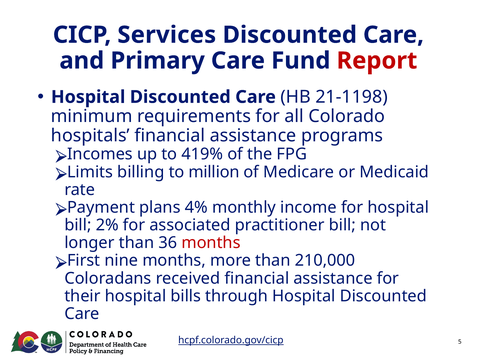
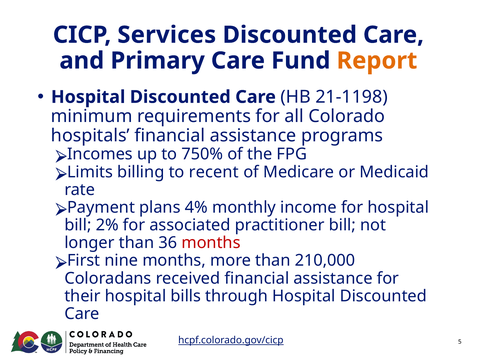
Report colour: red -> orange
419%: 419% -> 750%
million: million -> recent
